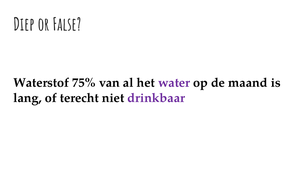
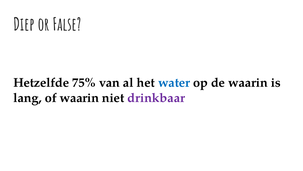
Waterstof: Waterstof -> Hetzelfde
water colour: purple -> blue
de maand: maand -> waarin
of terecht: terecht -> waarin
